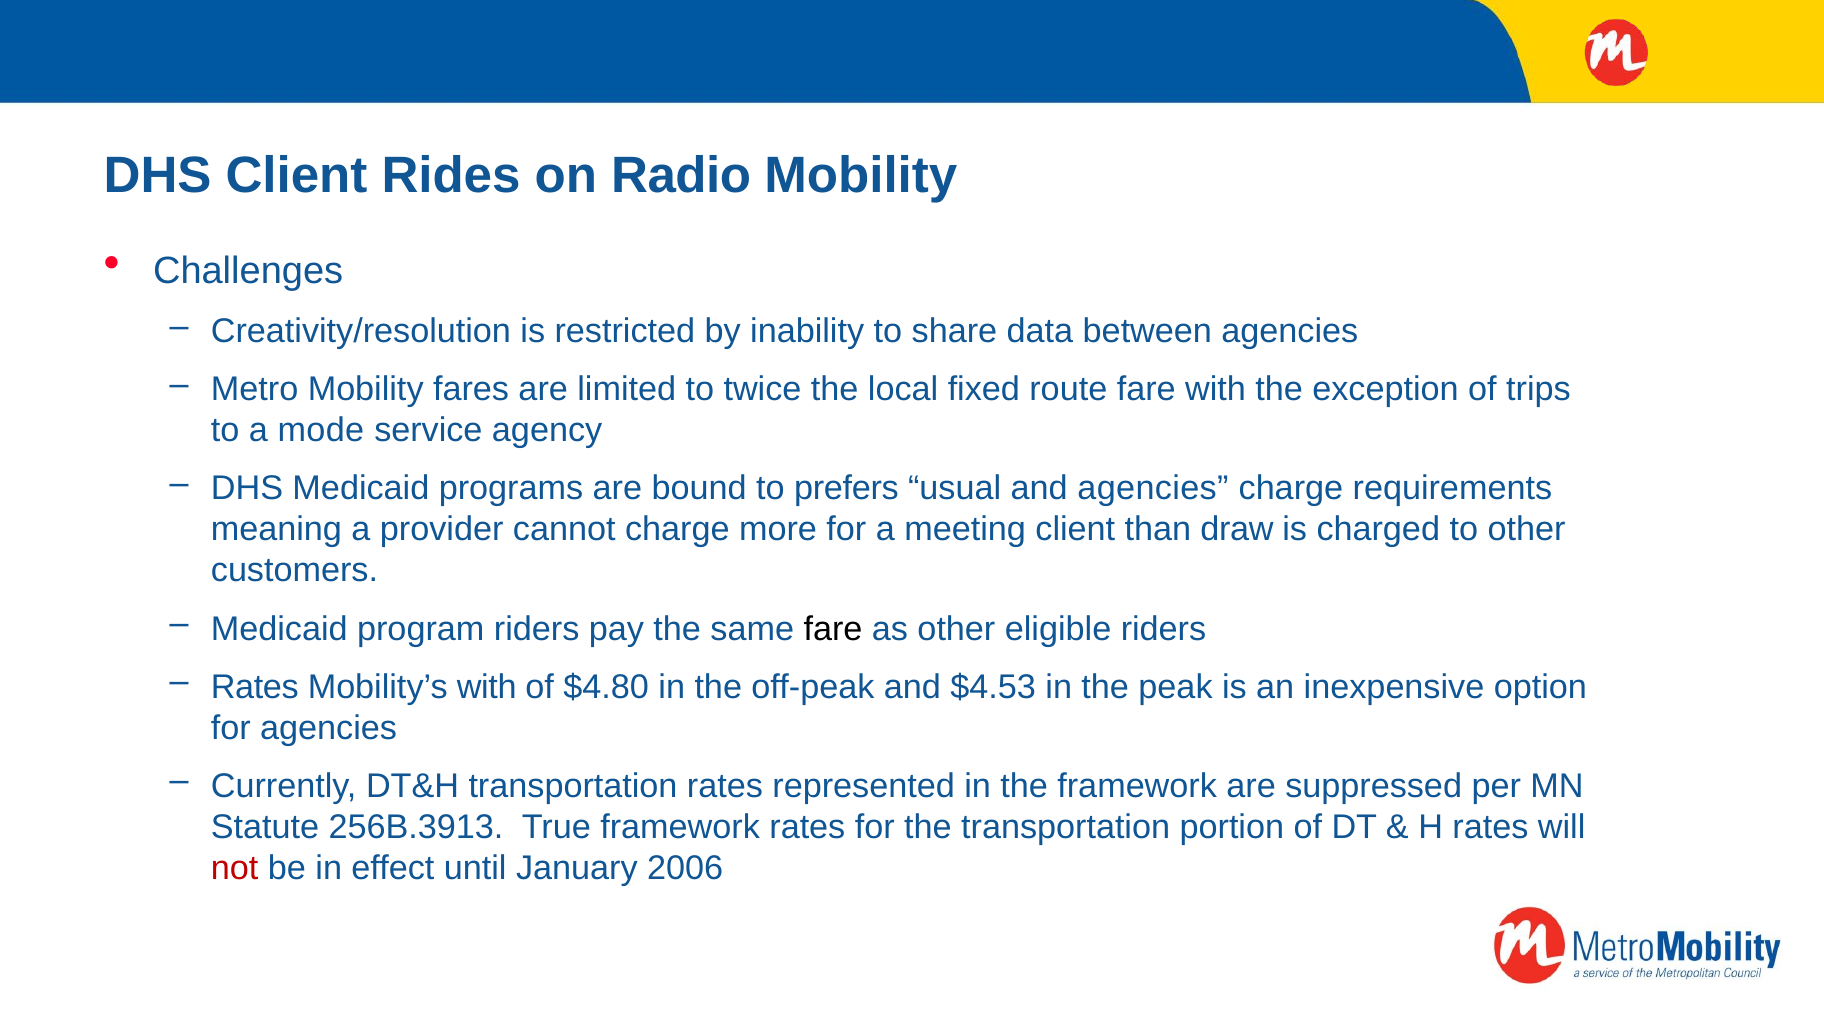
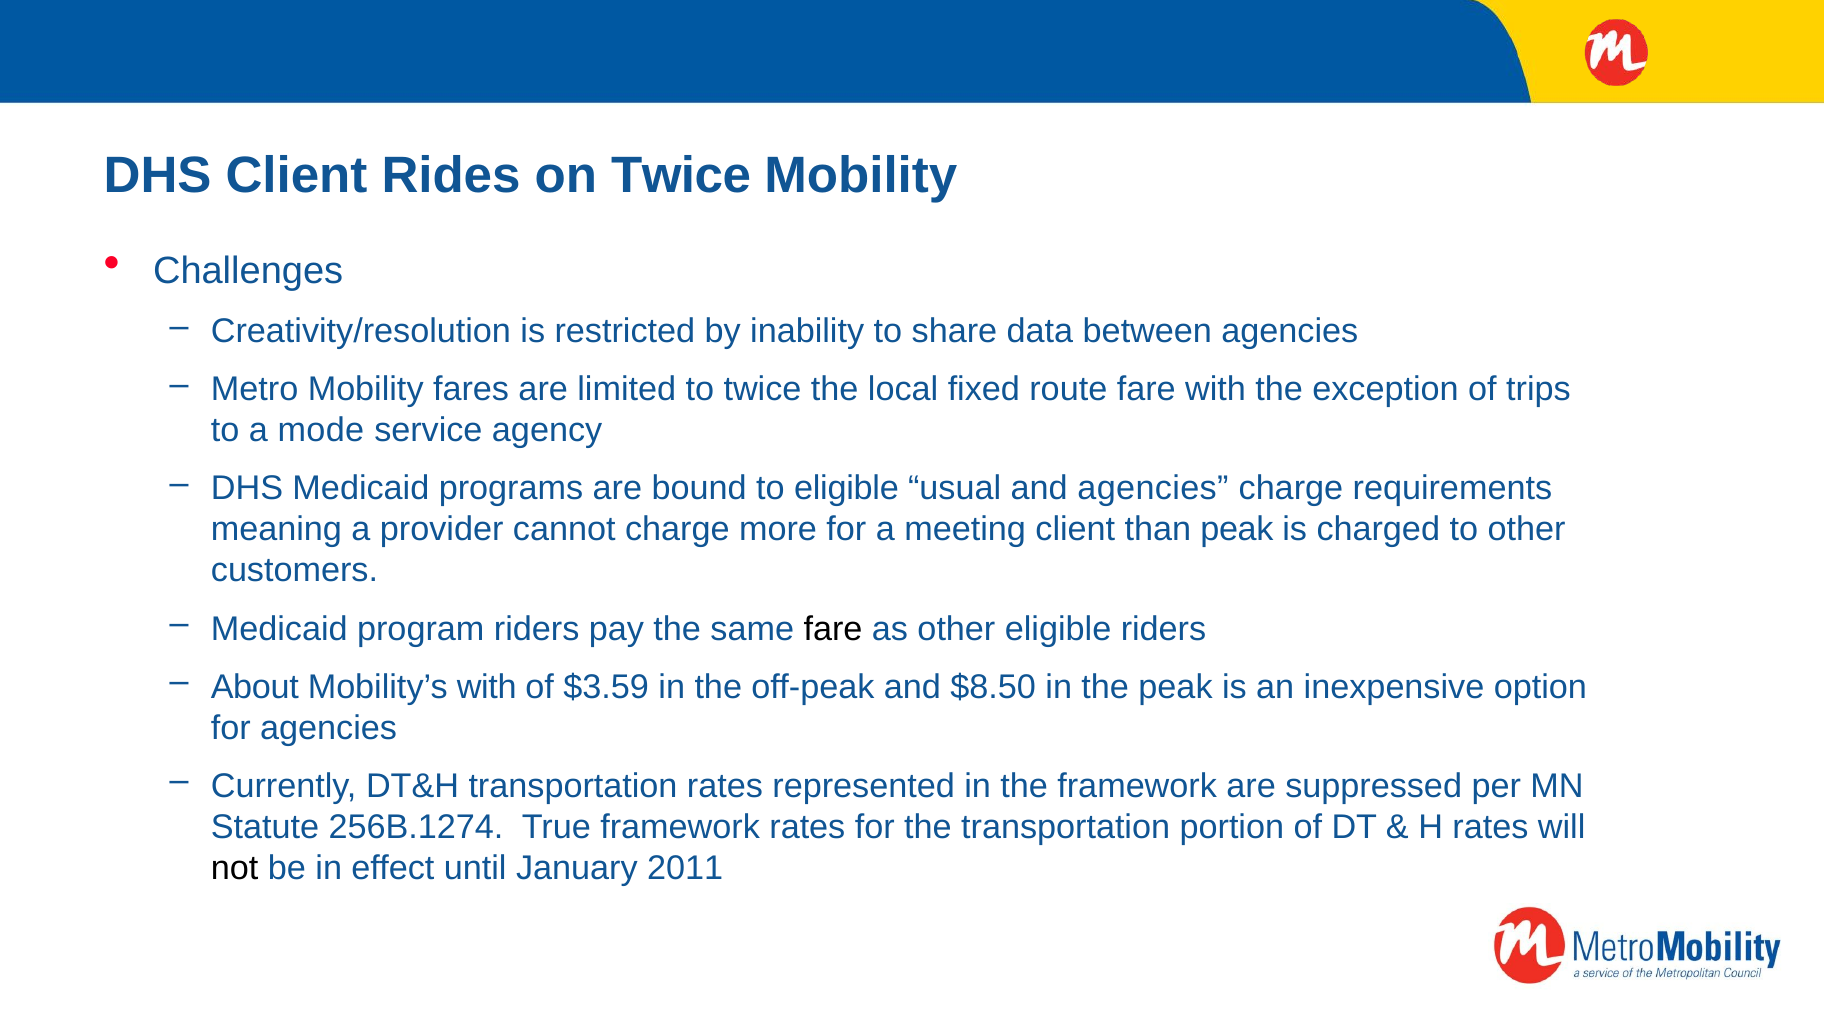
on Radio: Radio -> Twice
to prefers: prefers -> eligible
than draw: draw -> peak
Rates at (255, 687): Rates -> About
$4.80: $4.80 -> $3.59
$4.53: $4.53 -> $8.50
256B.3913: 256B.3913 -> 256B.1274
not colour: red -> black
2006: 2006 -> 2011
